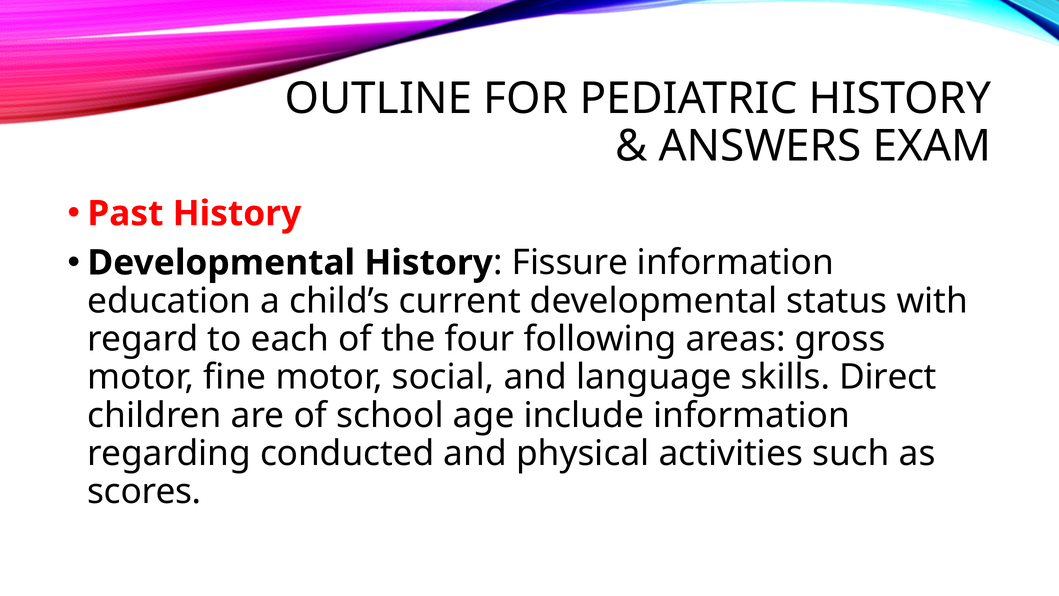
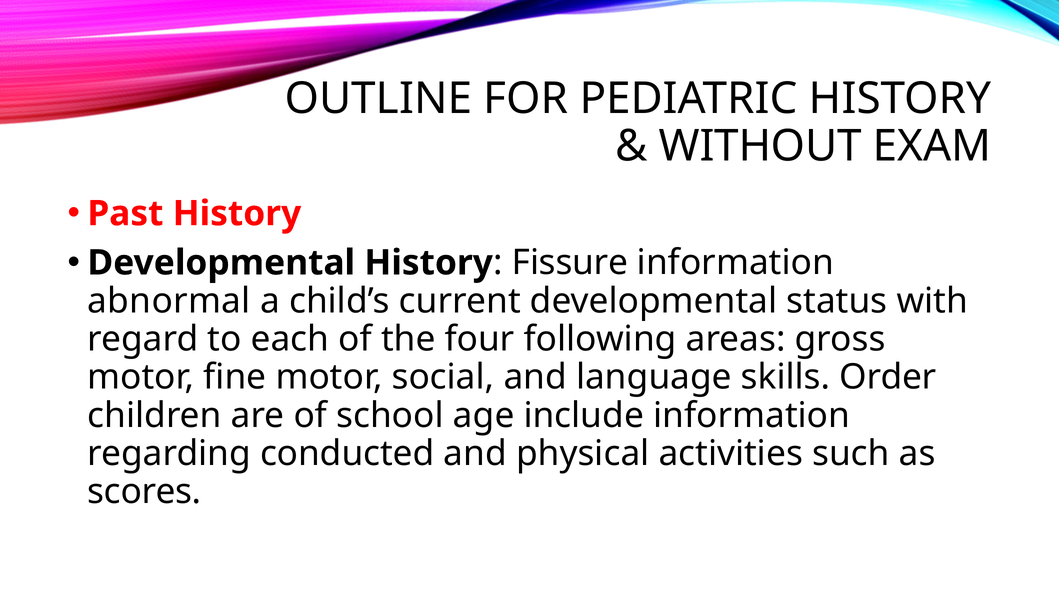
ANSWERS: ANSWERS -> WITHOUT
education: education -> abnormal
Direct: Direct -> Order
